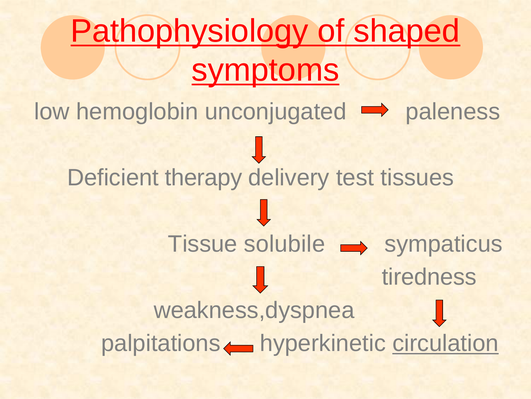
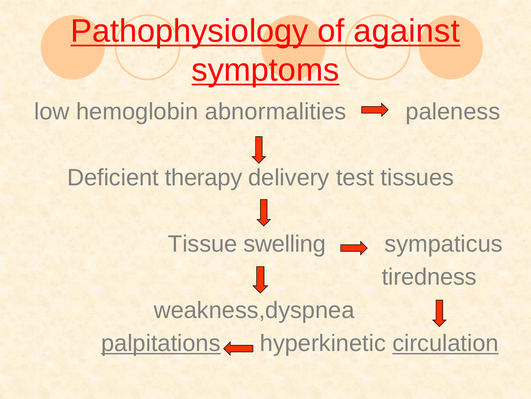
shaped: shaped -> against
unconjugated: unconjugated -> abnormalities
solubile: solubile -> swelling
palpitations underline: none -> present
